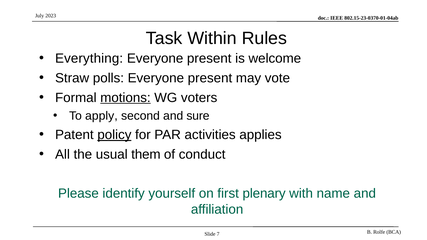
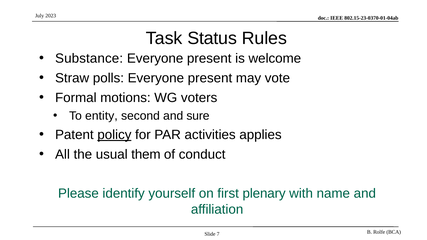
Within: Within -> Status
Everything: Everything -> Substance
motions underline: present -> none
apply: apply -> entity
